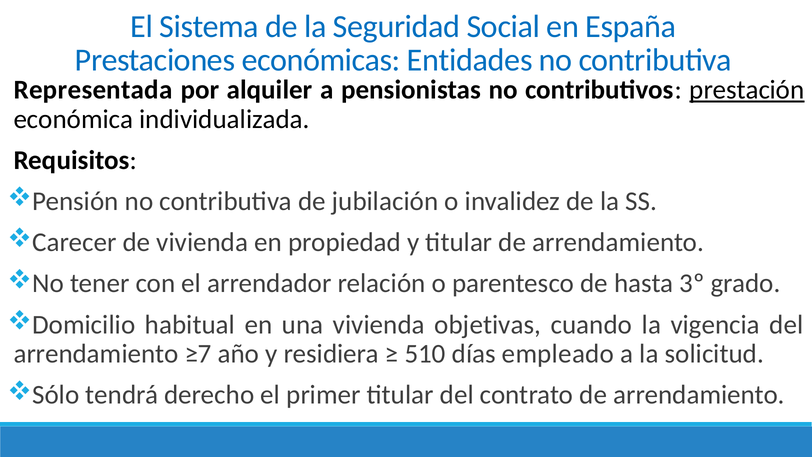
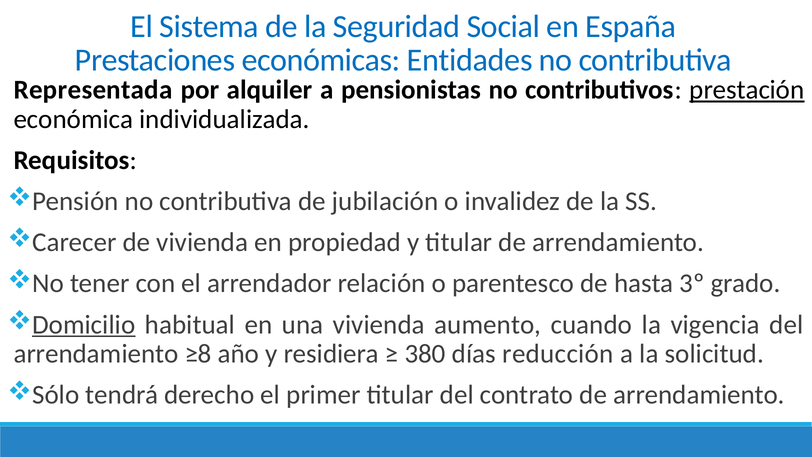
Domicilio underline: none -> present
objetivas: objetivas -> aumento
≥7: ≥7 -> ≥8
510: 510 -> 380
empleado: empleado -> reducción
